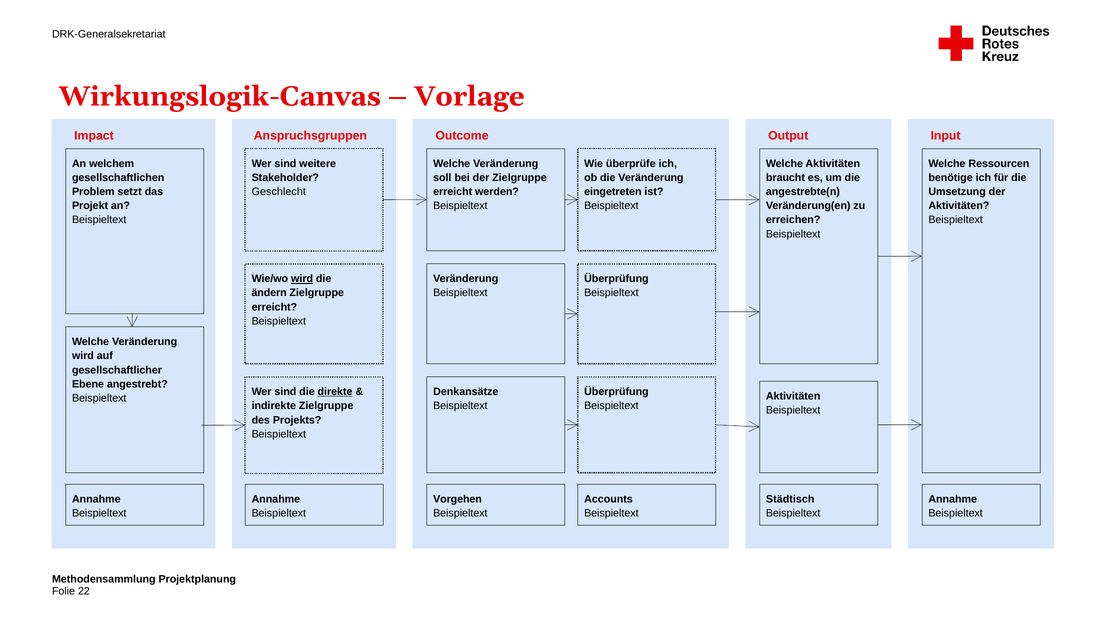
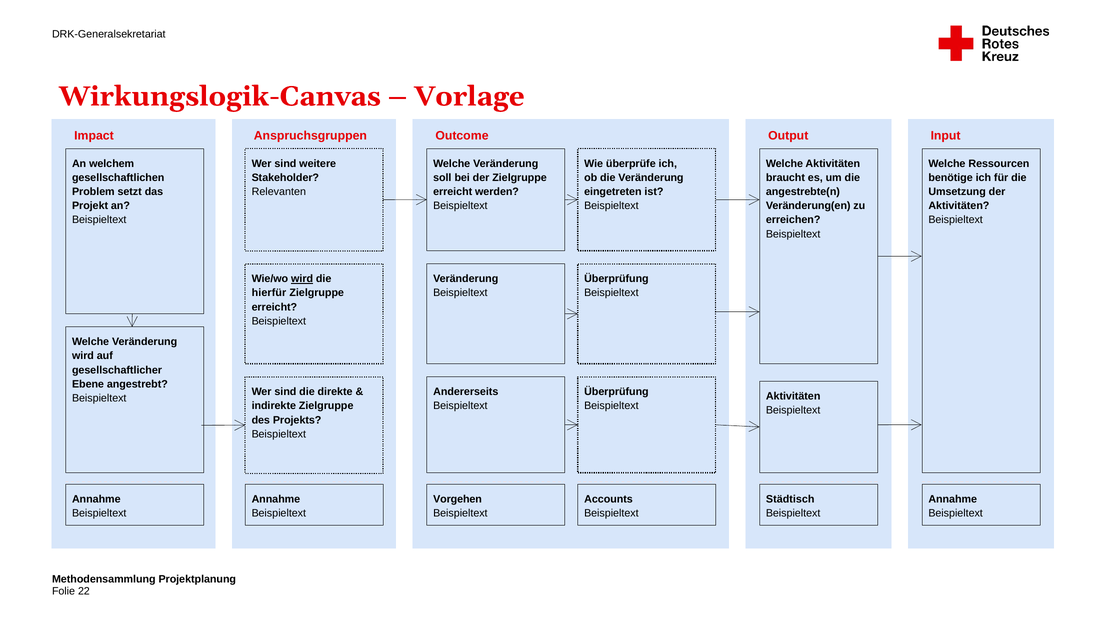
Geschlecht: Geschlecht -> Relevanten
ändern: ändern -> hierfür
direkte underline: present -> none
Denkansätze: Denkansätze -> Andererseits
